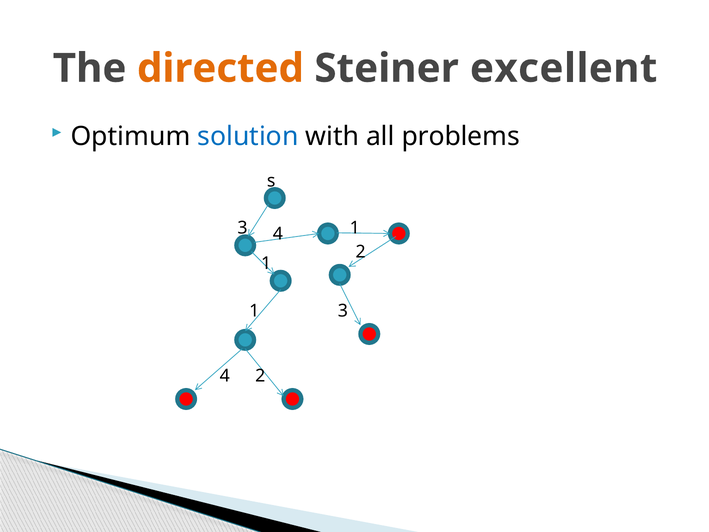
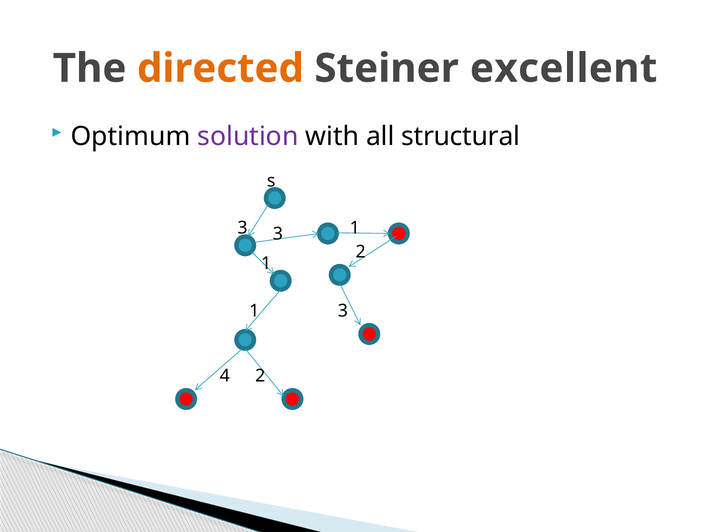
solution colour: blue -> purple
problems: problems -> structural
3 4: 4 -> 3
